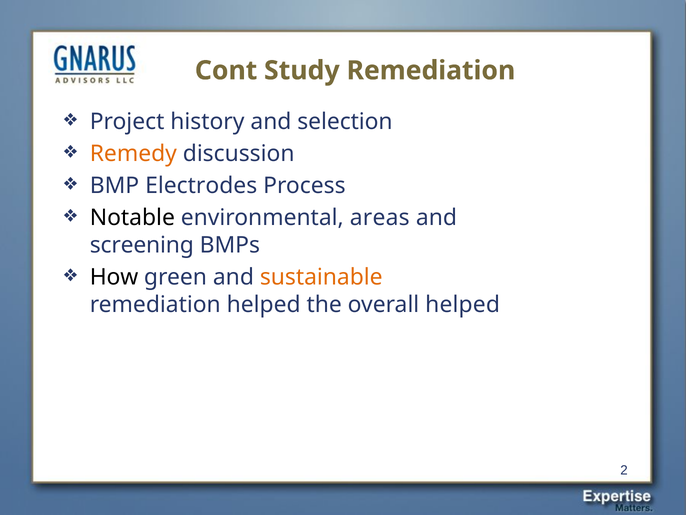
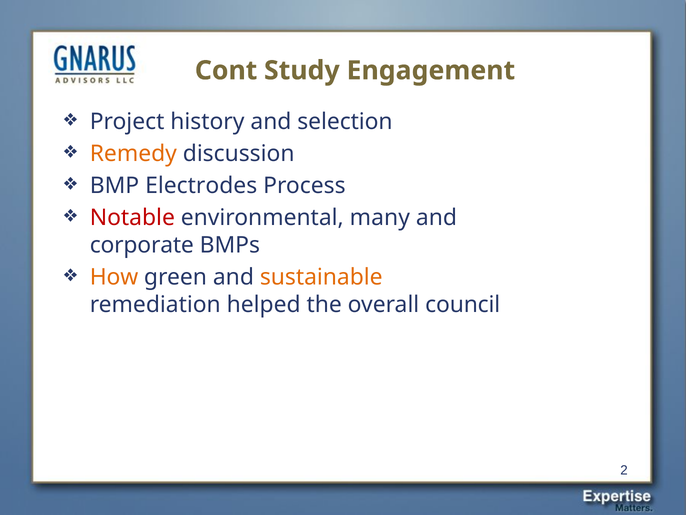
Study Remediation: Remediation -> Engagement
Notable colour: black -> red
areas: areas -> many
screening: screening -> corporate
How colour: black -> orange
overall helped: helped -> council
